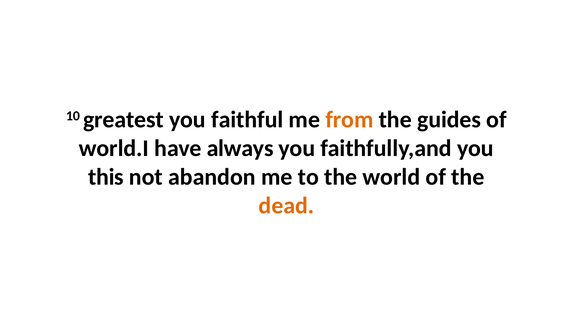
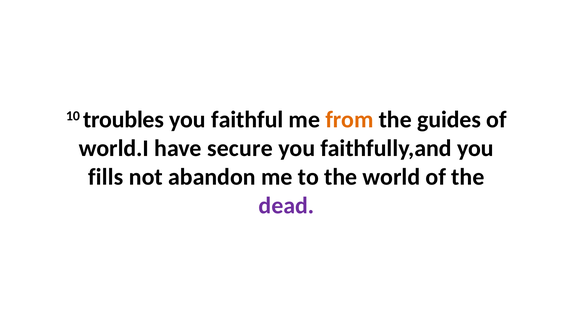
greatest: greatest -> troubles
always: always -> secure
this: this -> fills
dead colour: orange -> purple
